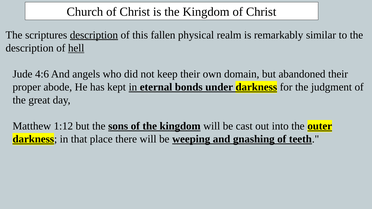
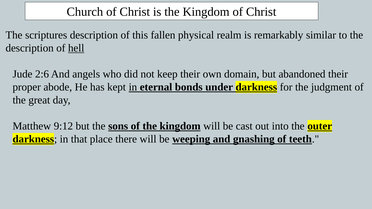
description at (94, 35) underline: present -> none
4:6: 4:6 -> 2:6
1:12: 1:12 -> 9:12
